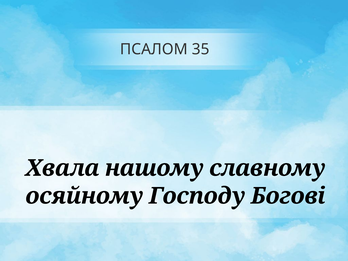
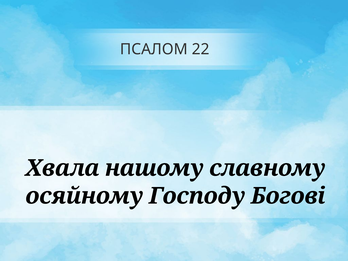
35: 35 -> 22
